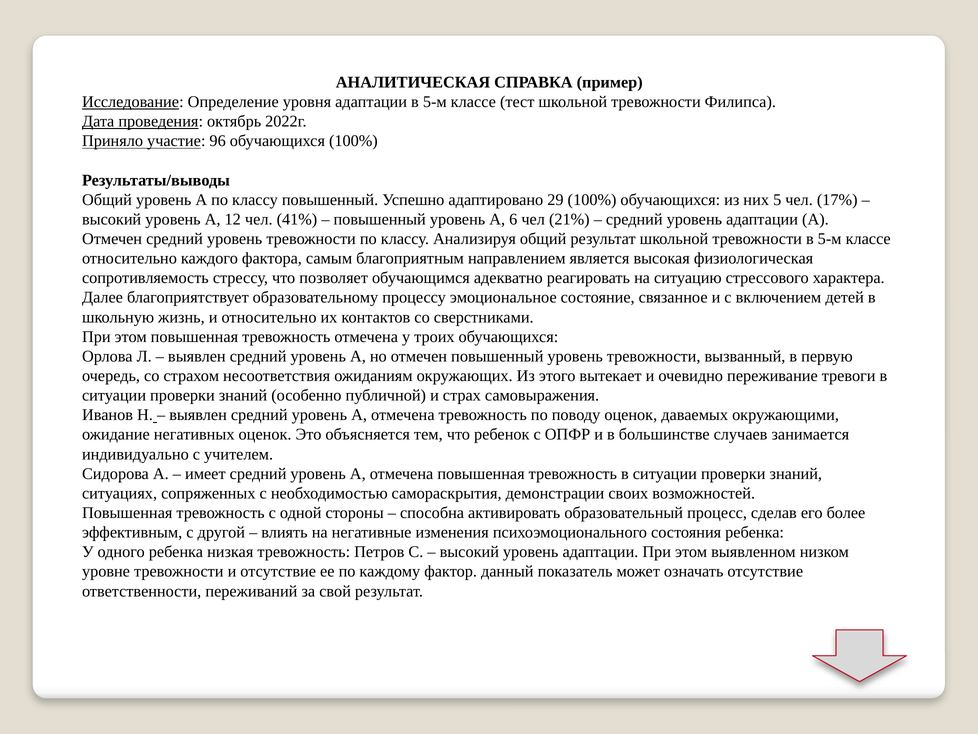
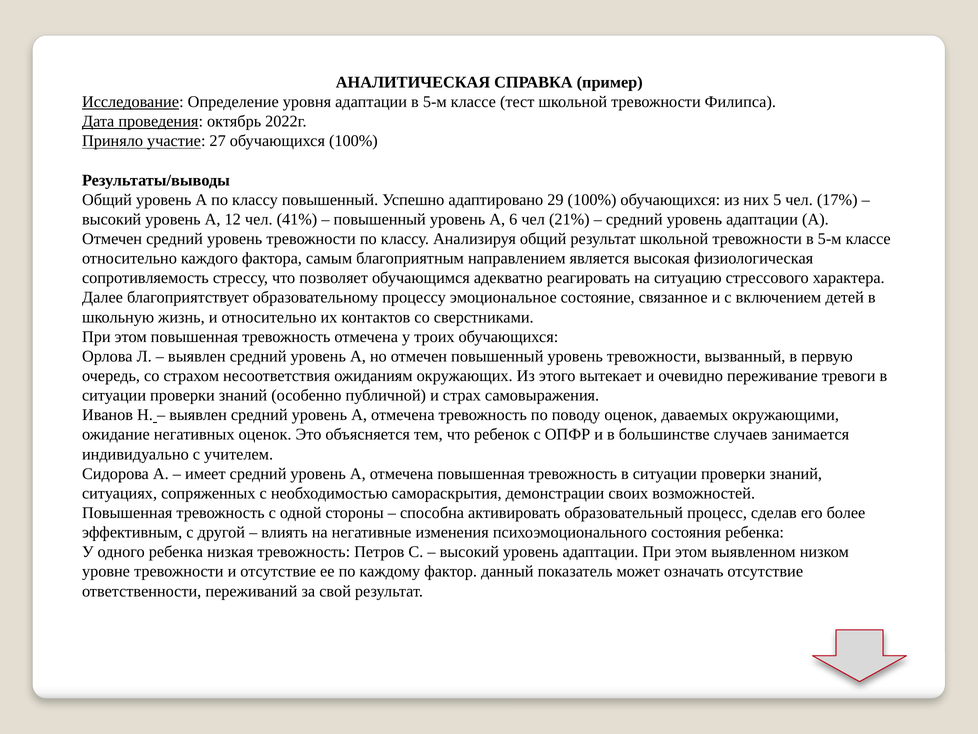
96: 96 -> 27
